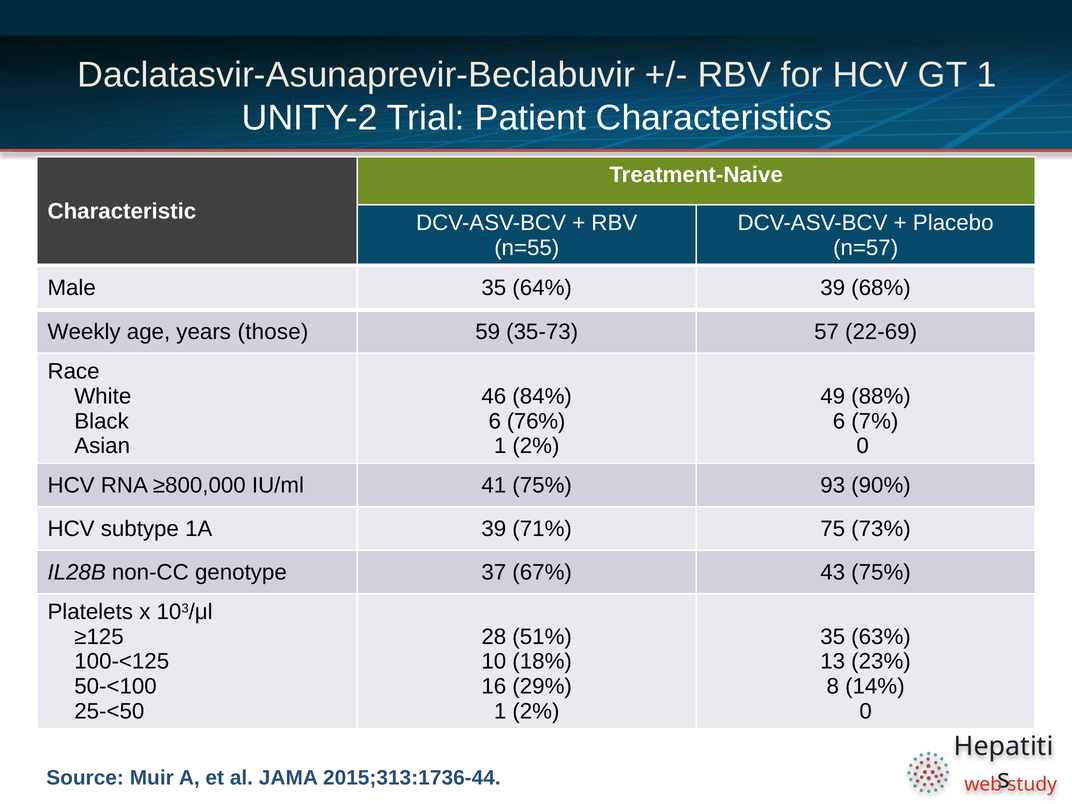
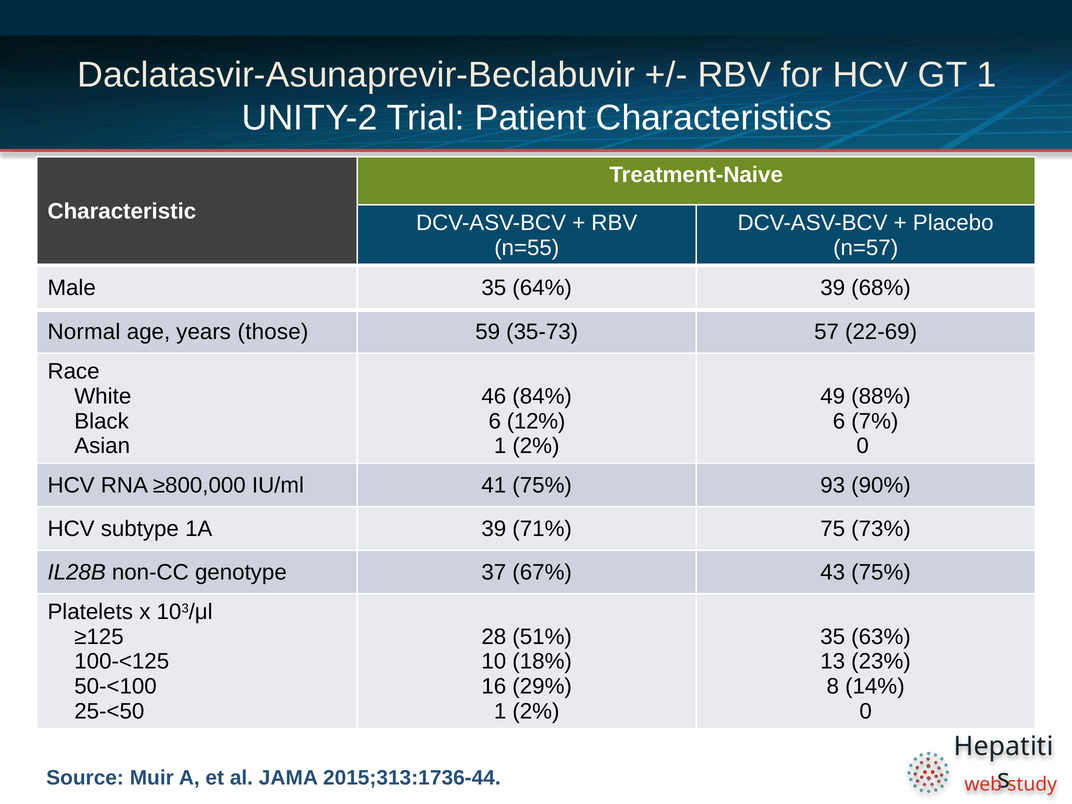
Weekly: Weekly -> Normal
76%: 76% -> 12%
